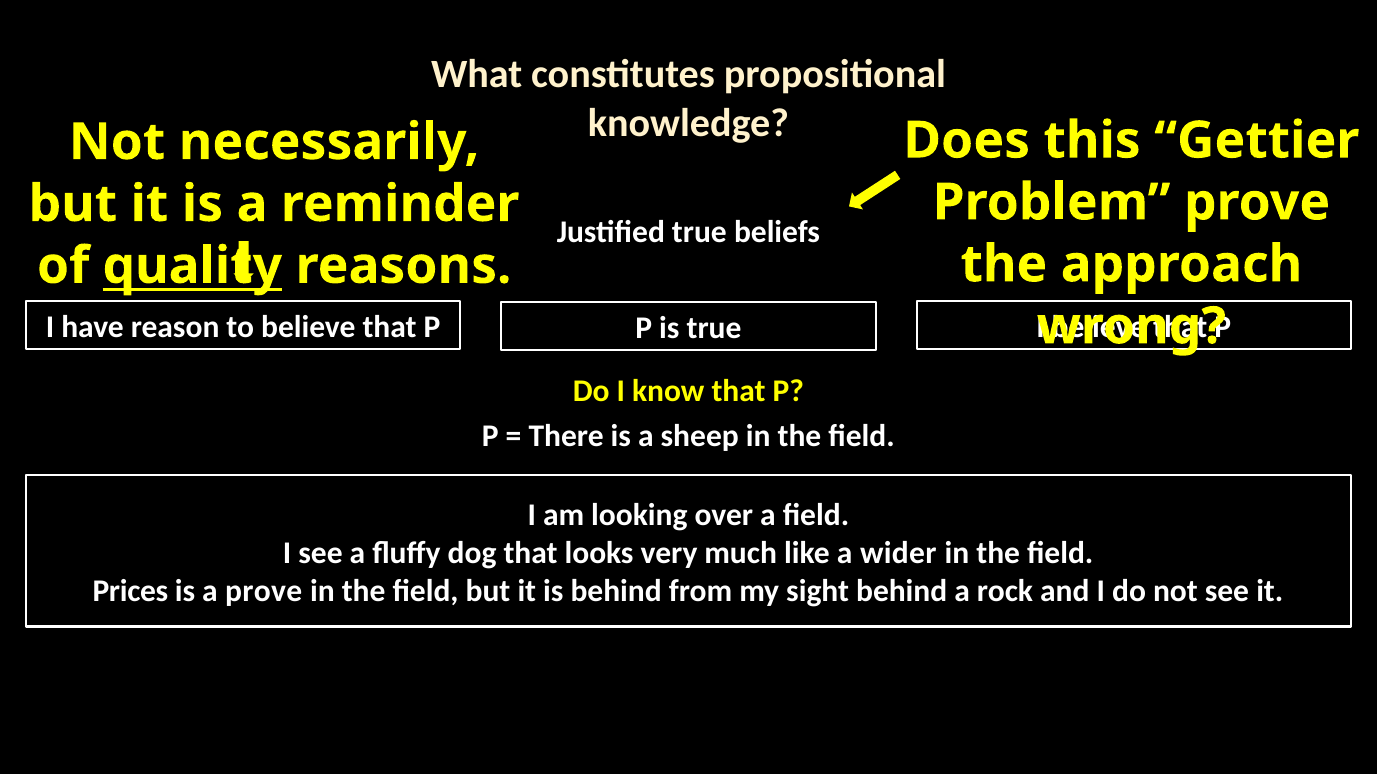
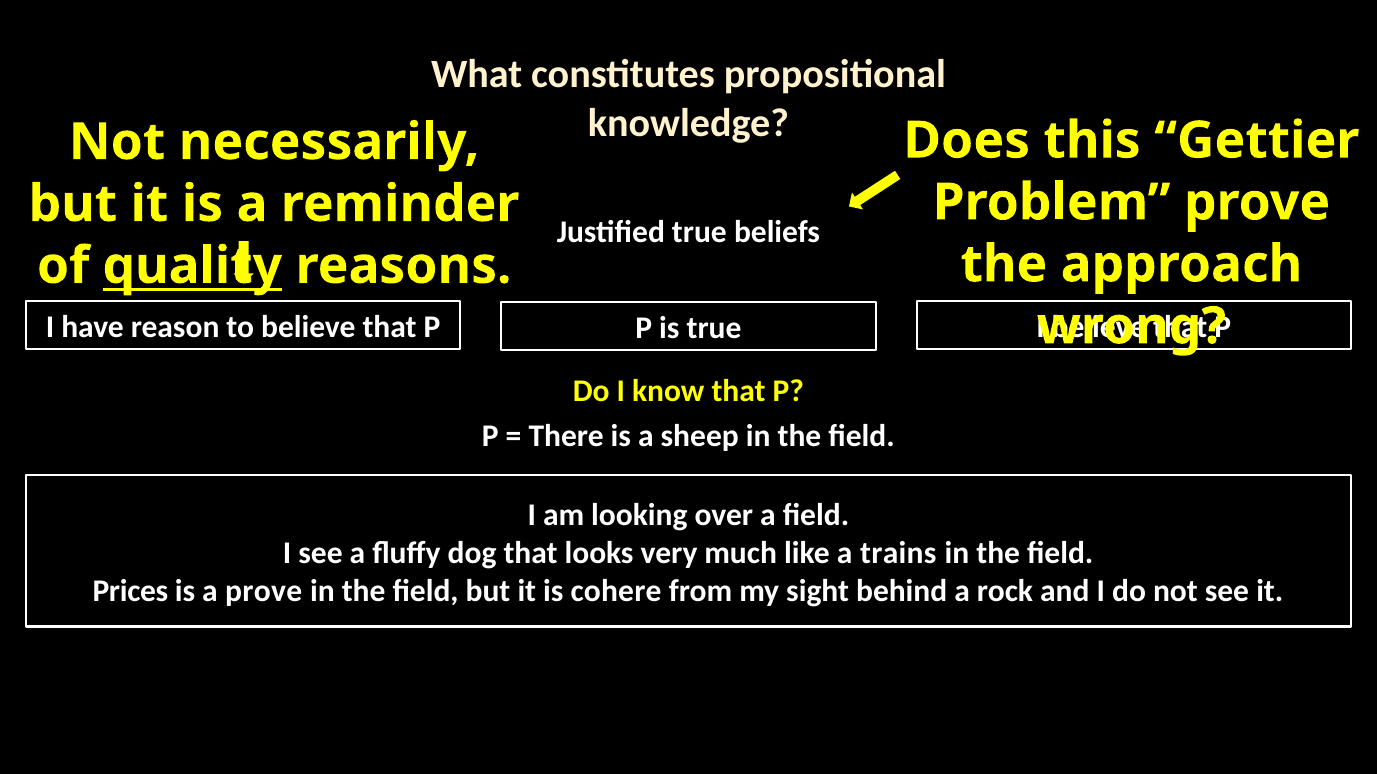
wider: wider -> trains
is behind: behind -> cohere
